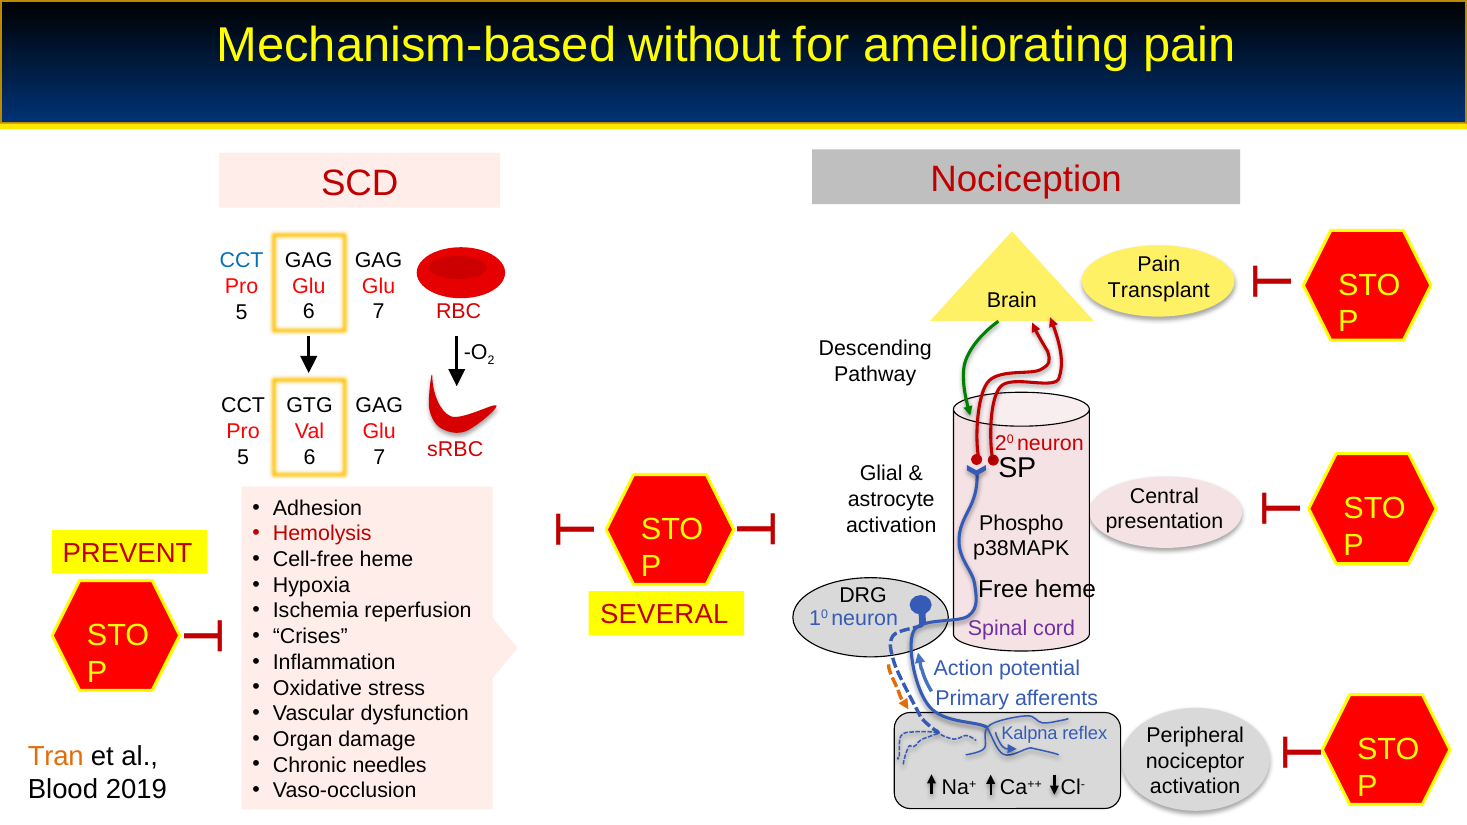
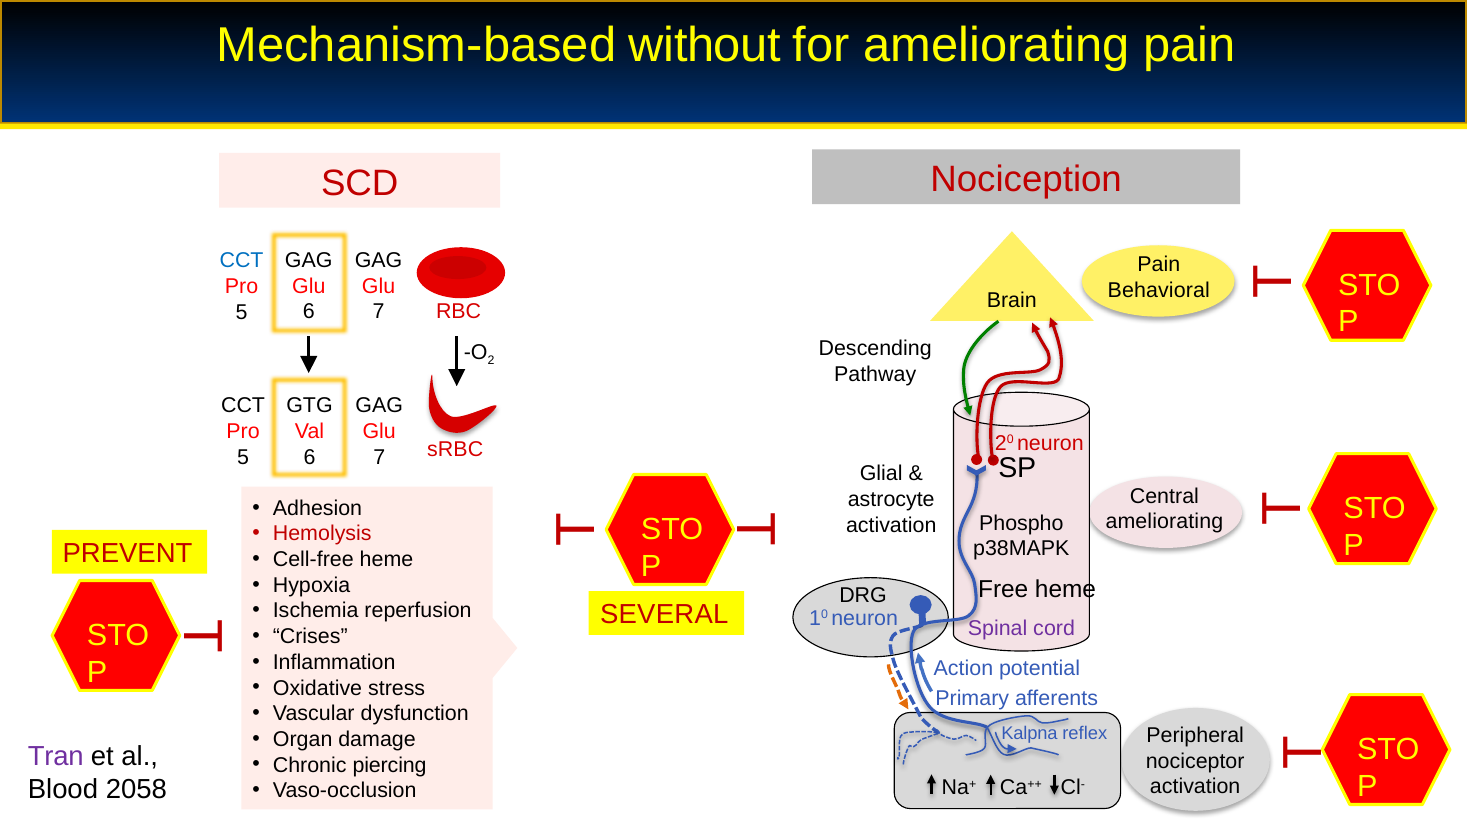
Transplant: Transplant -> Behavioral
presentation at (1164, 522): presentation -> ameliorating
Tran colour: orange -> purple
needles: needles -> piercing
2019: 2019 -> 2058
